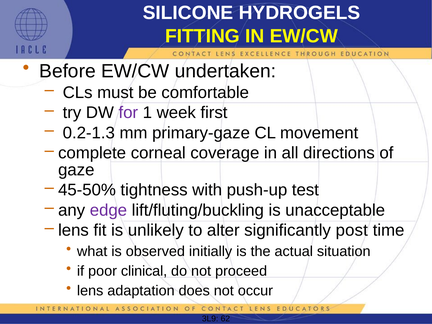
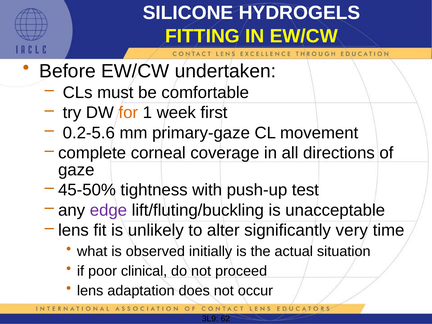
for colour: purple -> orange
0.2-1.3: 0.2-1.3 -> 0.2-5.6
post: post -> very
